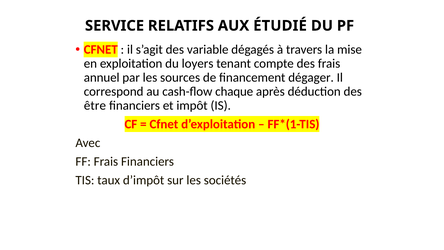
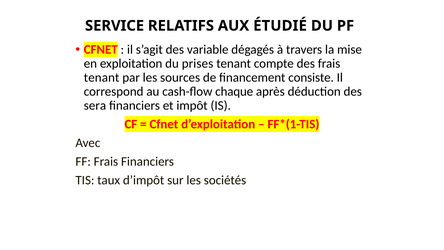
loyers: loyers -> prises
annuel at (102, 78): annuel -> tenant
dégager: dégager -> consiste
être: être -> sera
